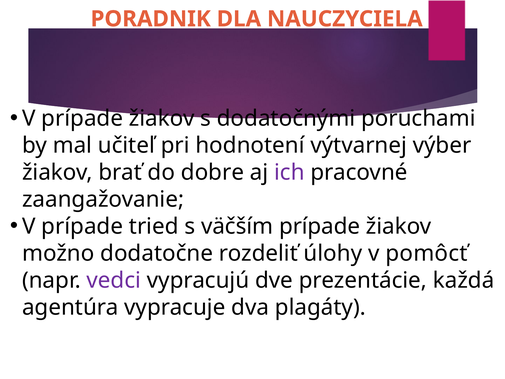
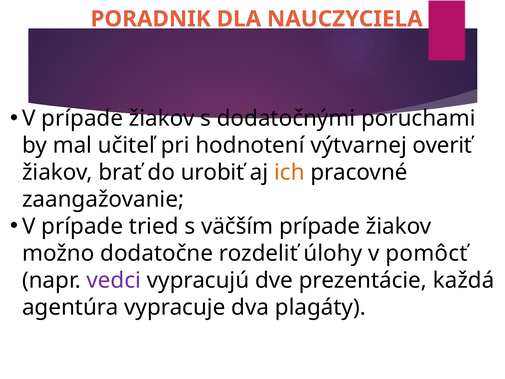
výber: výber -> overiť
dobre: dobre -> urobiť
ich colour: purple -> orange
